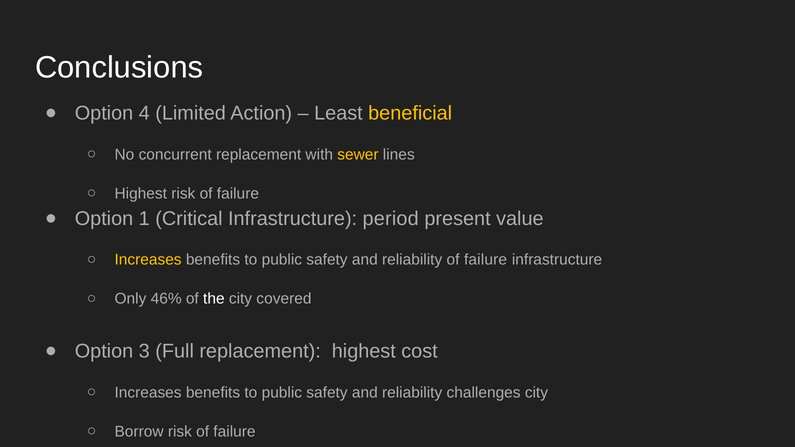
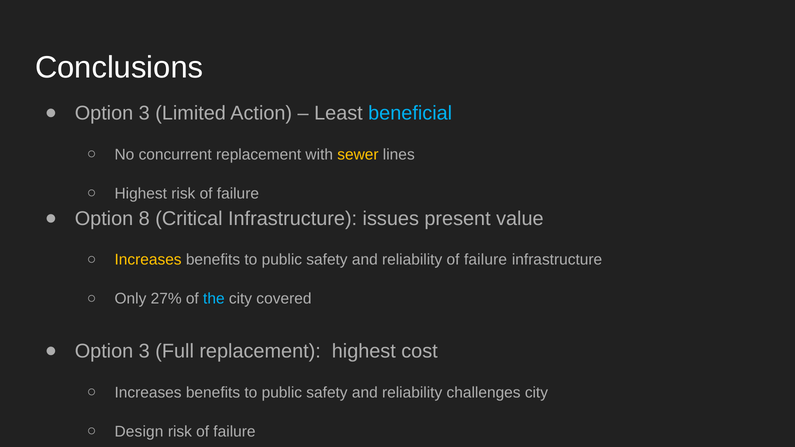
4 at (144, 113): 4 -> 3
beneficial colour: yellow -> light blue
1: 1 -> 8
period: period -> issues
46%: 46% -> 27%
the colour: white -> light blue
Borrow: Borrow -> Design
